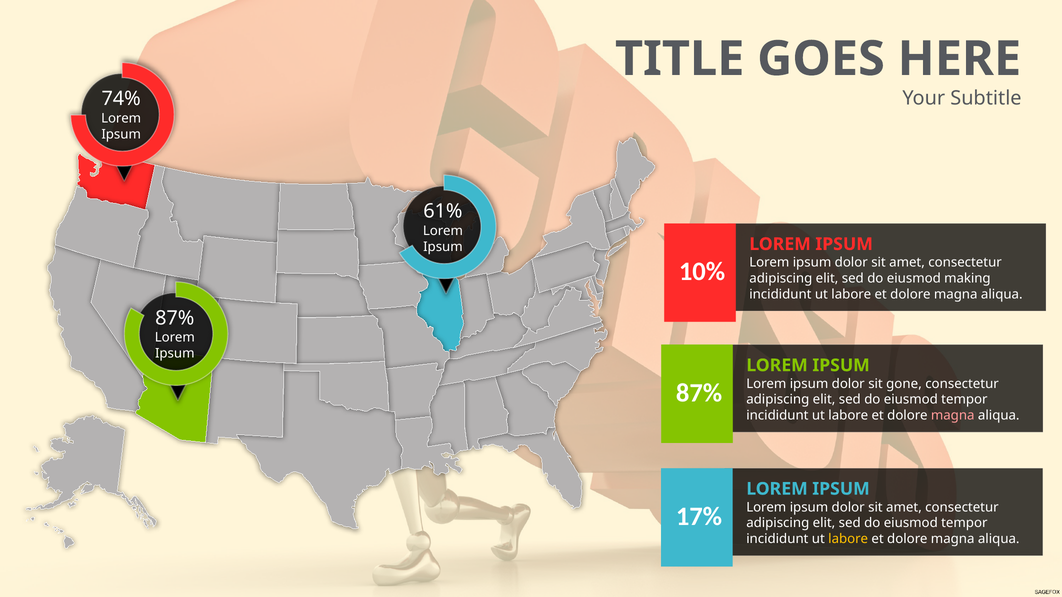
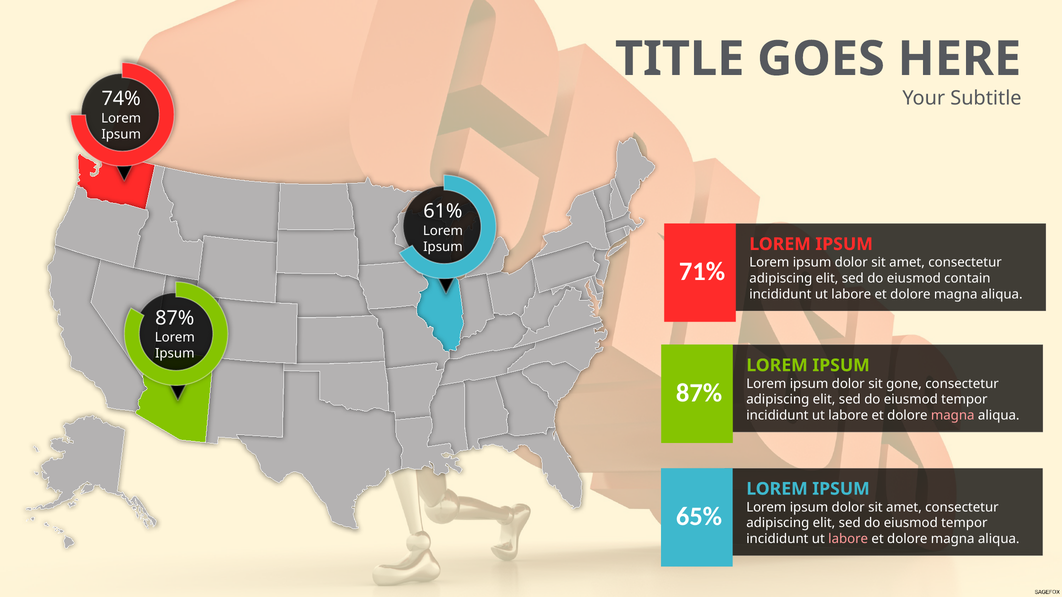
10%: 10% -> 71%
making: making -> contain
17%: 17% -> 65%
labore at (848, 539) colour: yellow -> pink
